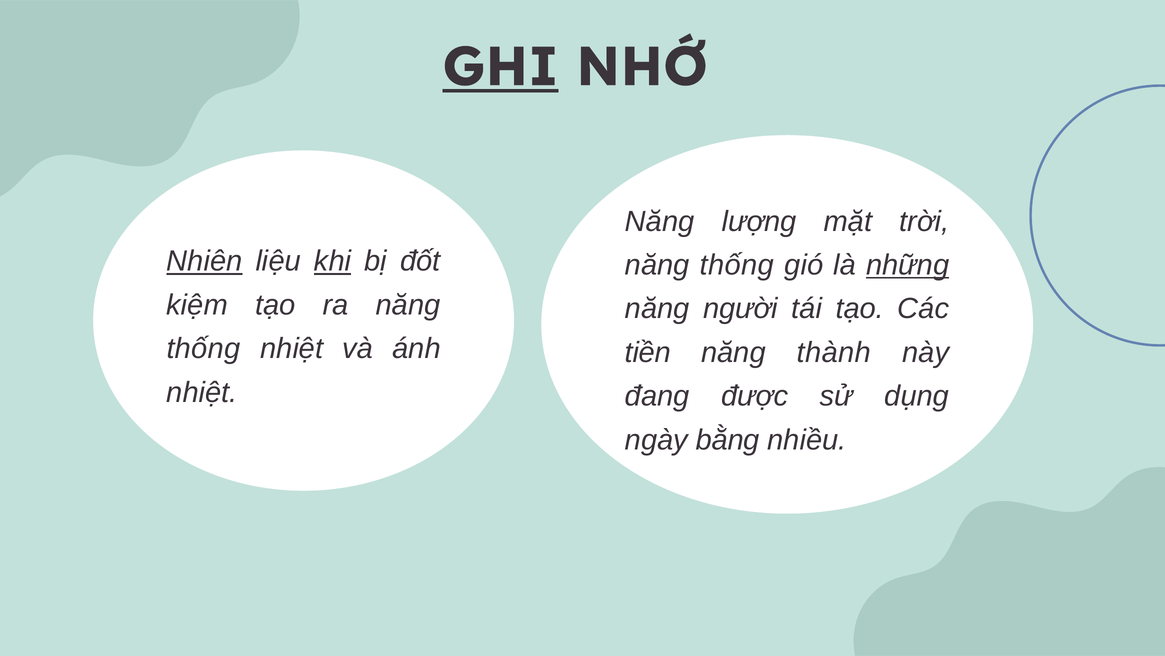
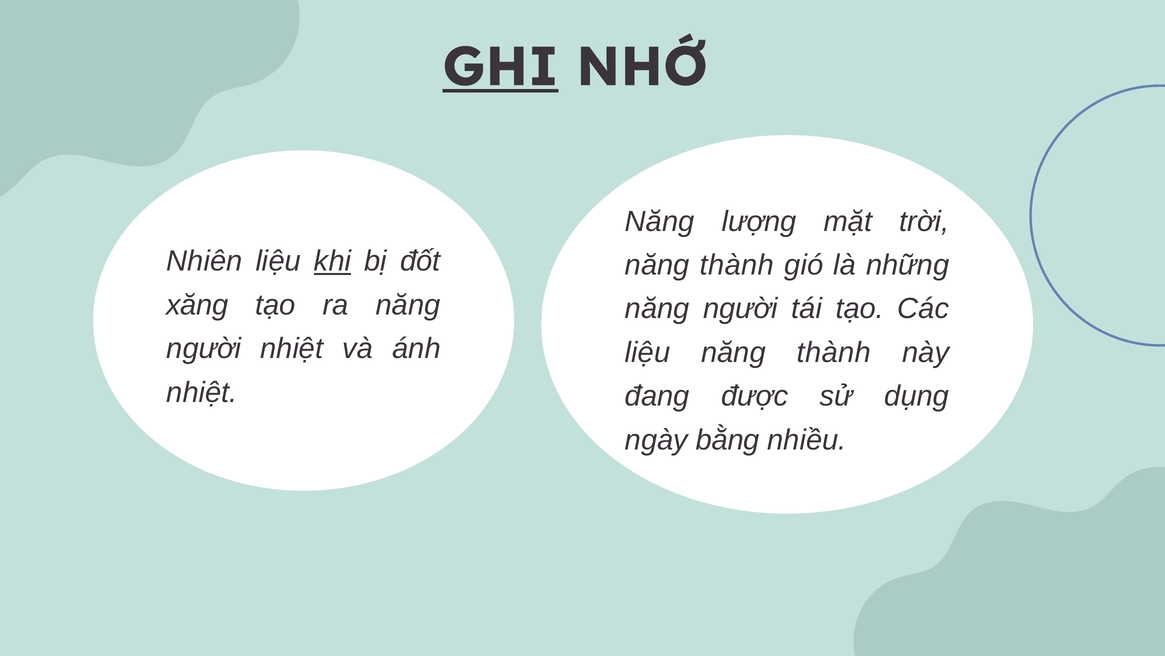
Nhiên underline: present -> none
thống at (737, 265): thống -> thành
những underline: present -> none
kiệm: kiệm -> xăng
thống at (204, 348): thống -> người
tiền at (648, 352): tiền -> liệu
